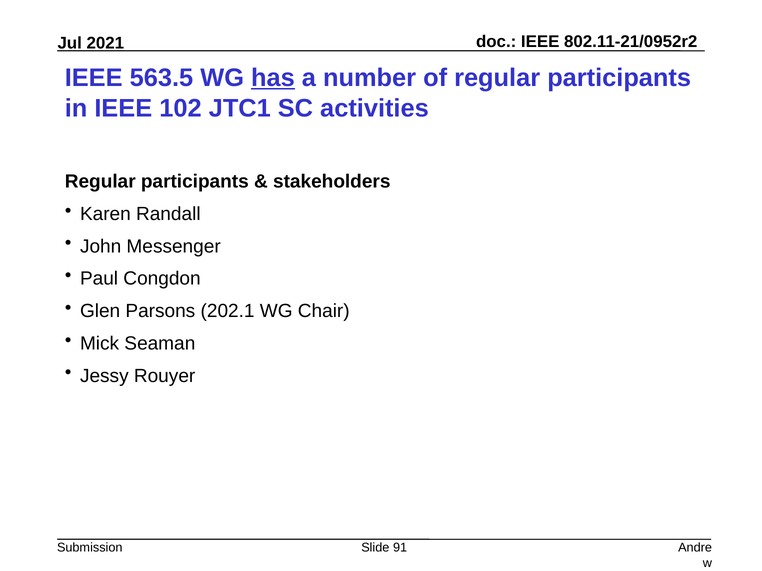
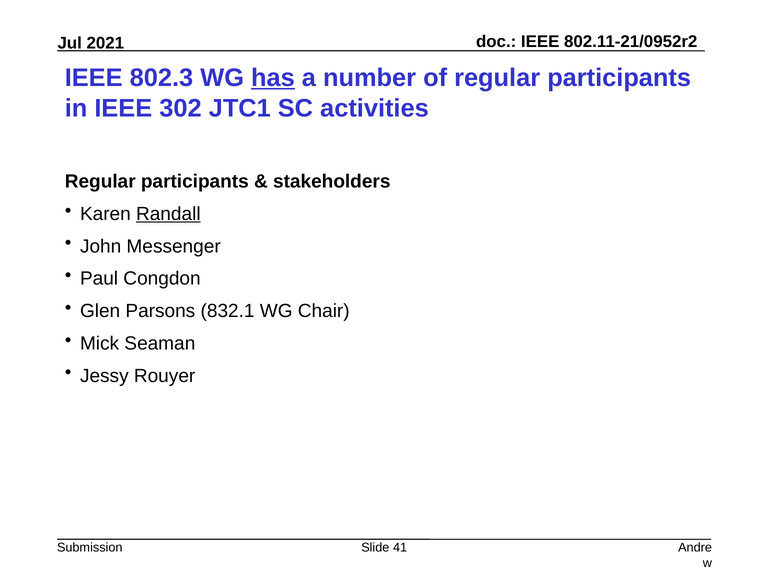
563.5: 563.5 -> 802.3
102: 102 -> 302
Randall underline: none -> present
202.1: 202.1 -> 832.1
91: 91 -> 41
